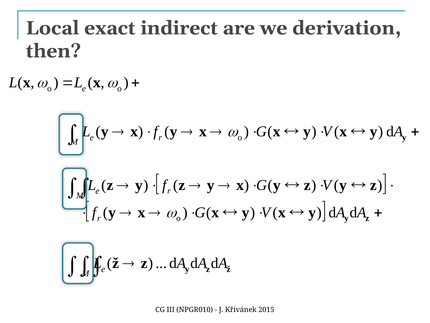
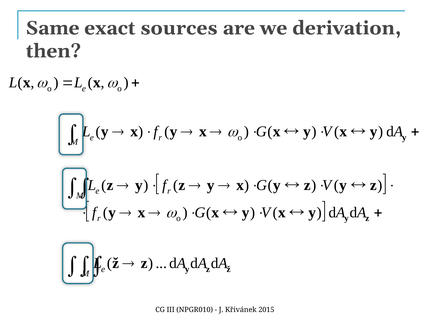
Local: Local -> Same
indirect: indirect -> sources
